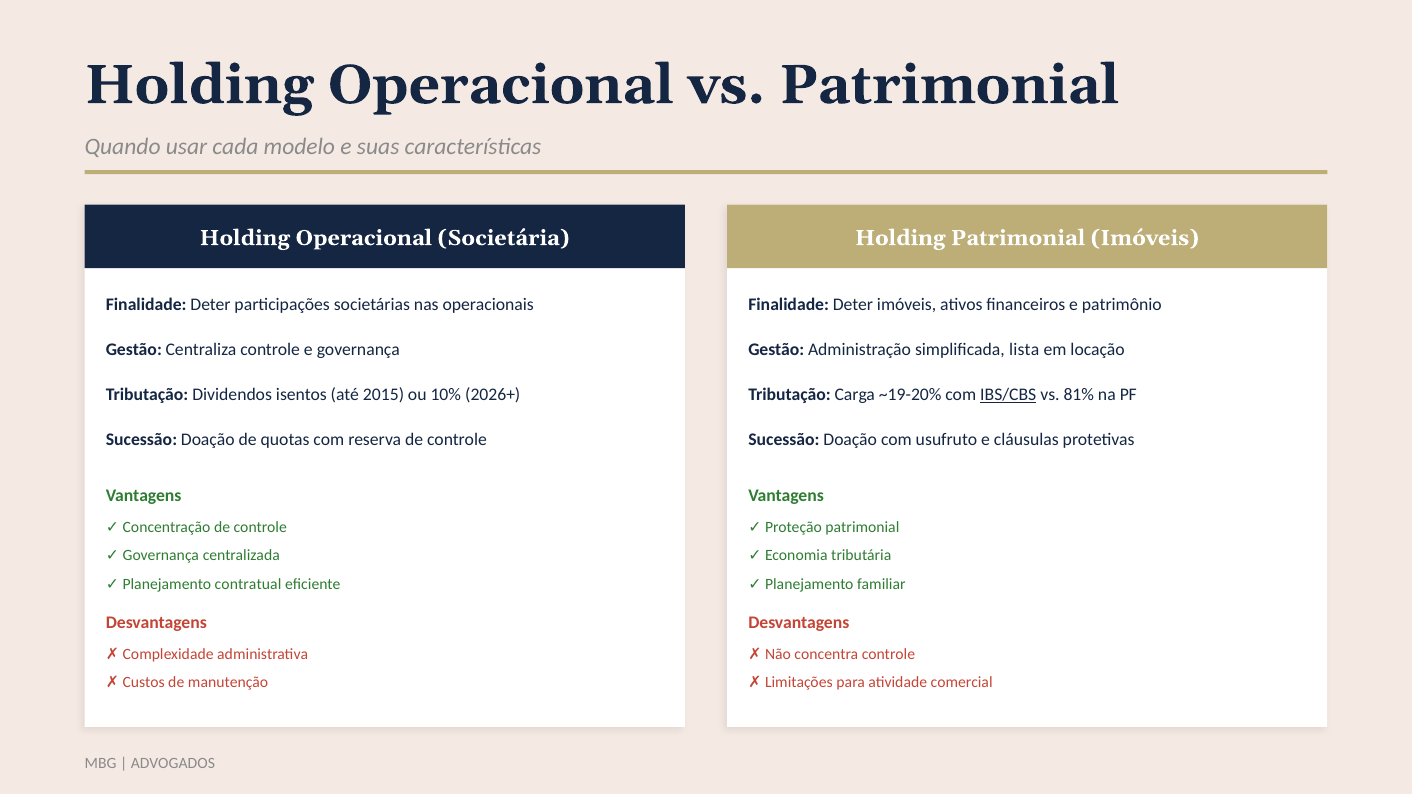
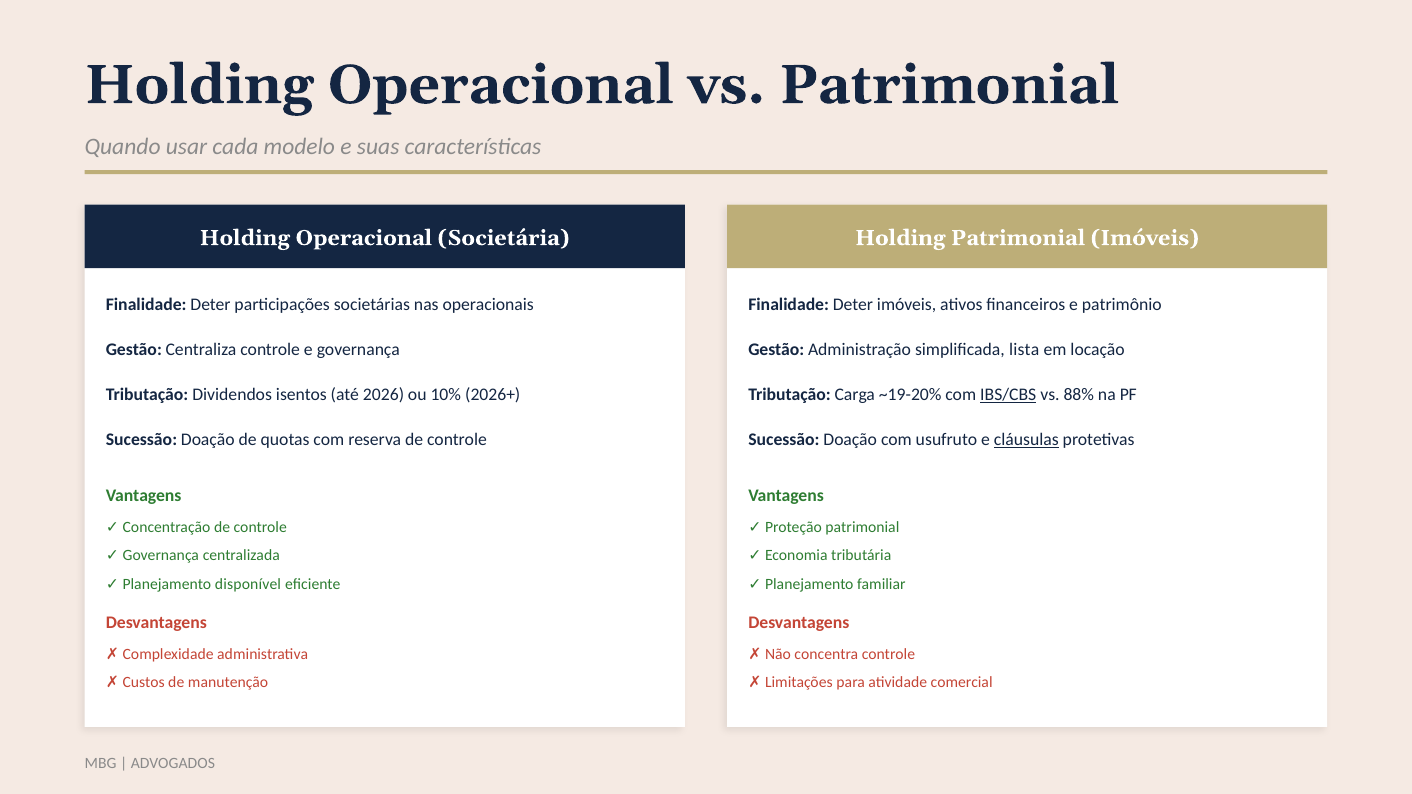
2015: 2015 -> 2026
81%: 81% -> 88%
cláusulas underline: none -> present
contratual: contratual -> disponível
